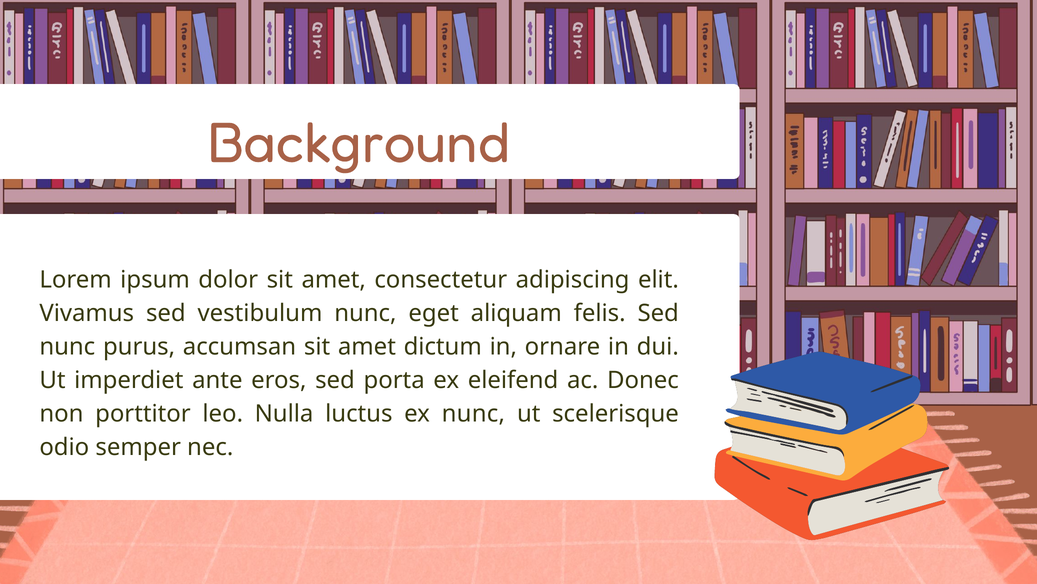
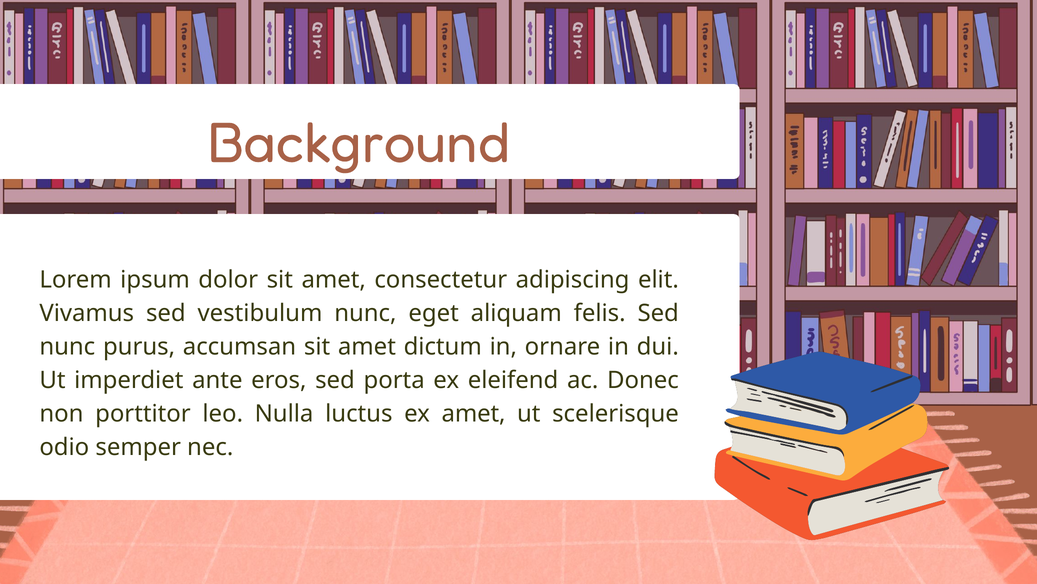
ex nunc: nunc -> amet
